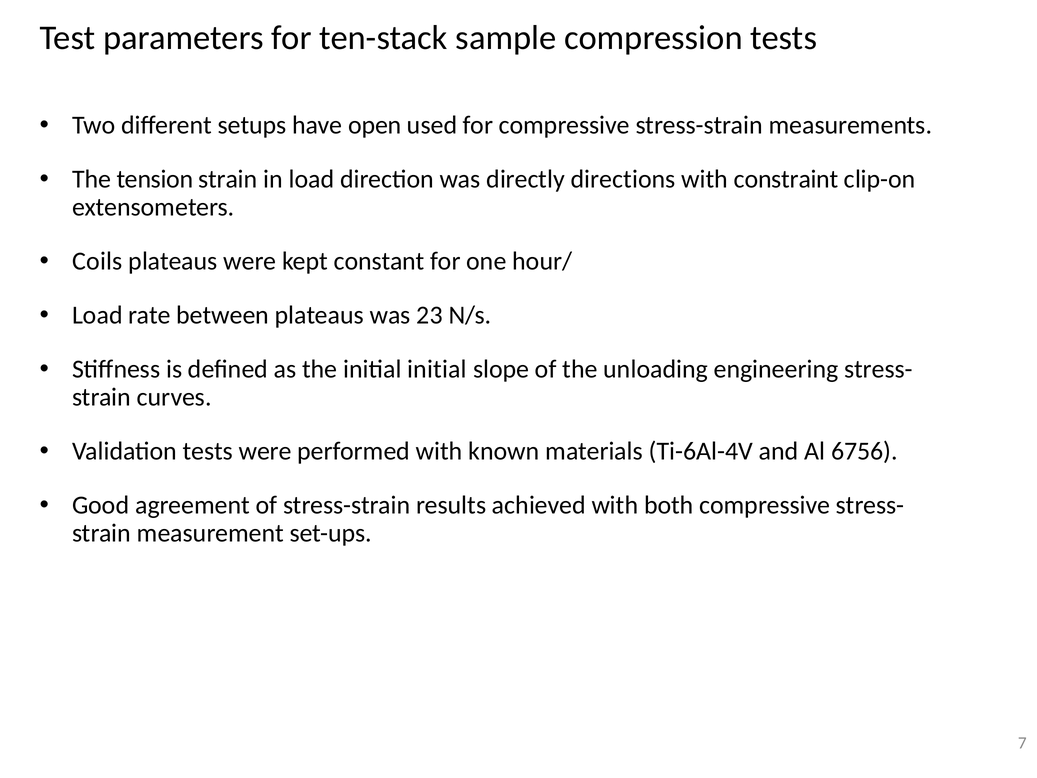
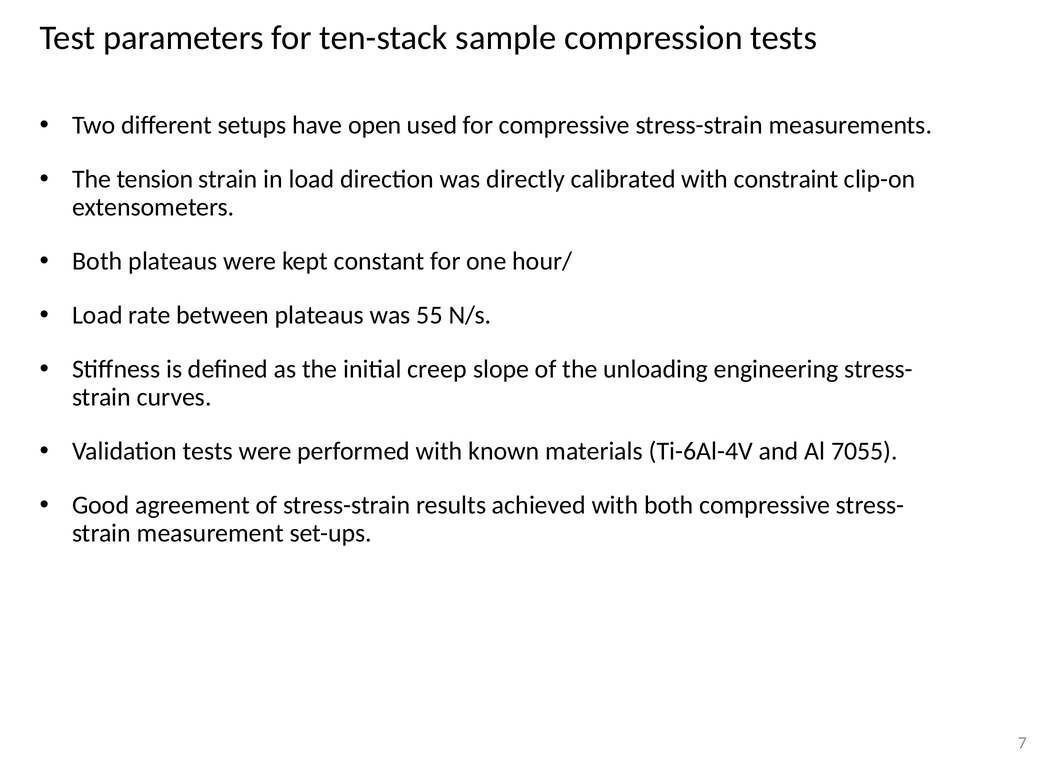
directions: directions -> calibrated
Coils at (97, 261): Coils -> Both
23: 23 -> 55
initial initial: initial -> creep
6756: 6756 -> 7055
